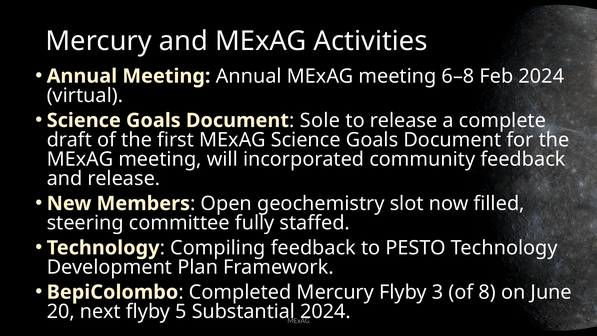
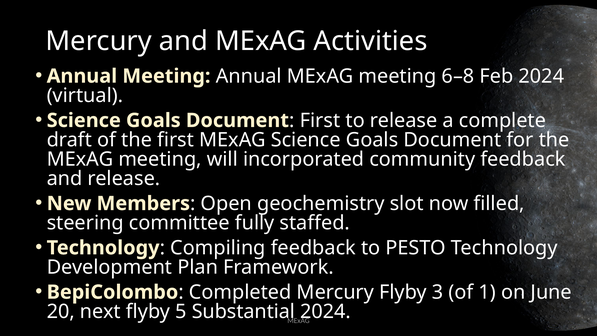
Sole at (320, 120): Sole -> First
8: 8 -> 1
